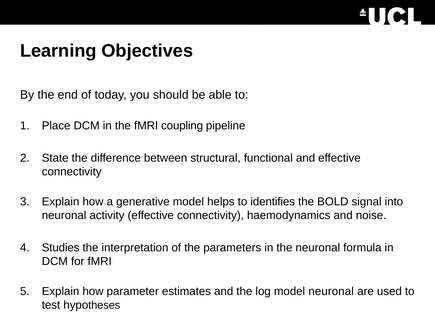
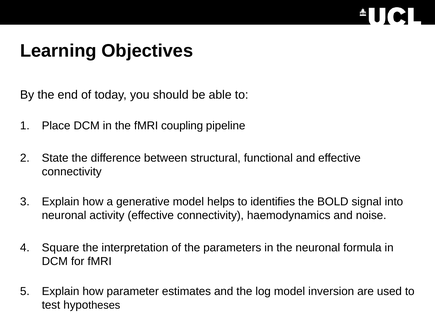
Studies: Studies -> Square
model neuronal: neuronal -> inversion
